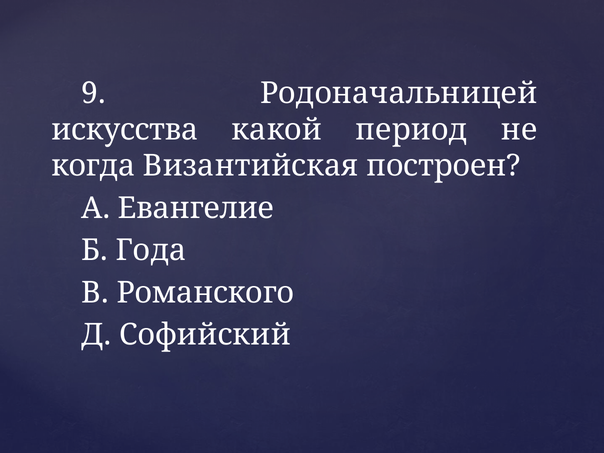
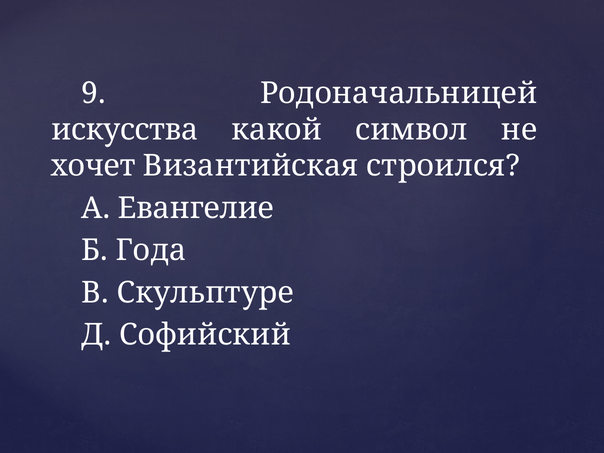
период: период -> символ
когда: когда -> хочет
построен: построен -> строился
Романского: Романского -> Скульптуре
